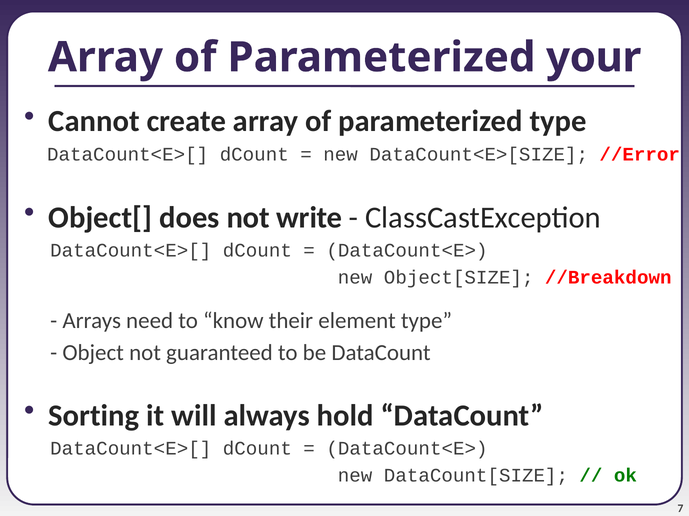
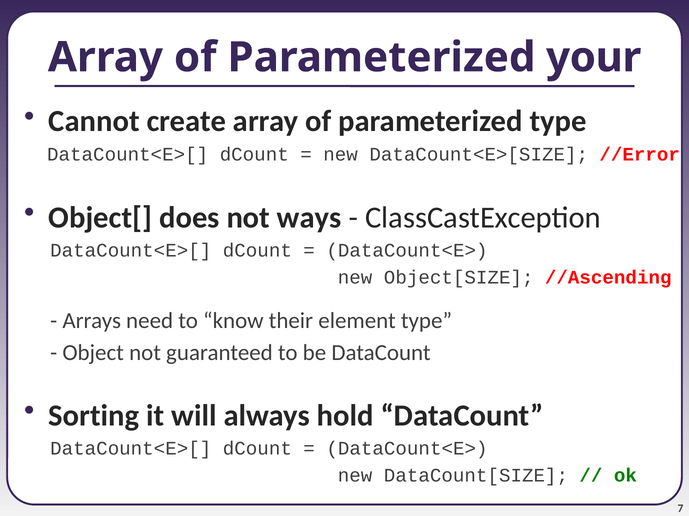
write: write -> ways
//Breakdown: //Breakdown -> //Ascending
